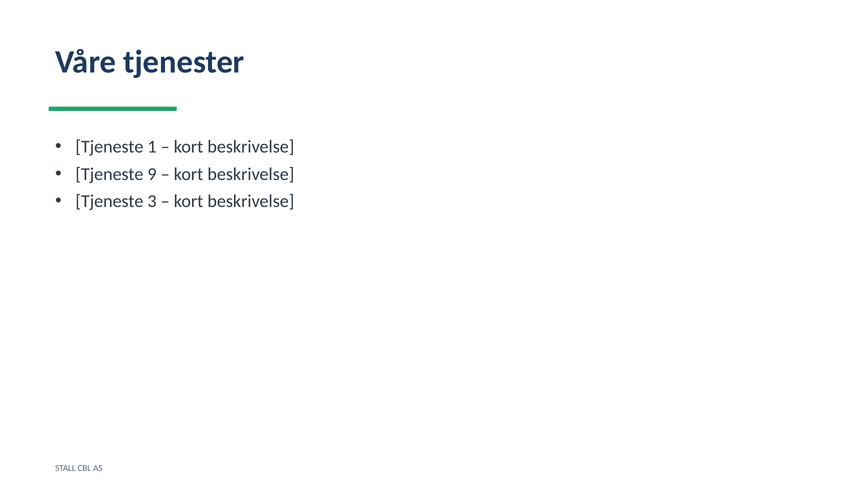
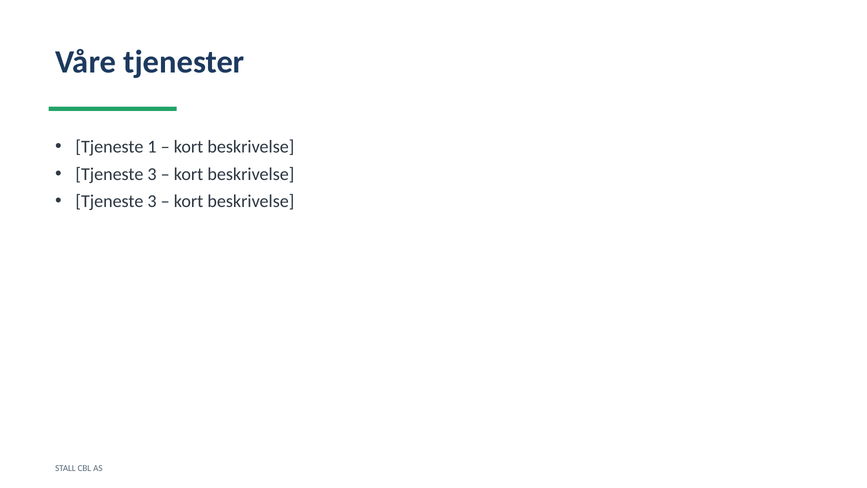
9 at (152, 174): 9 -> 3
